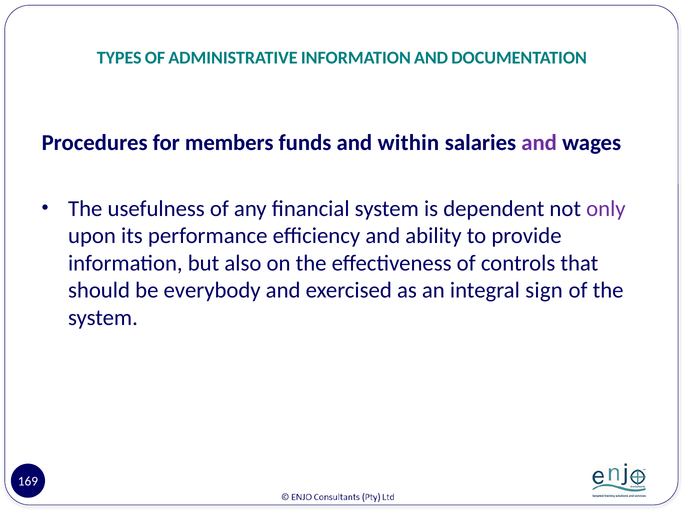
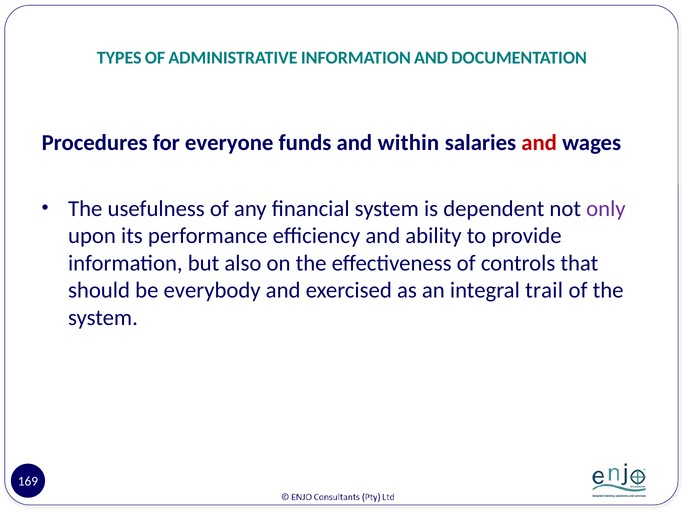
members: members -> everyone
and at (539, 143) colour: purple -> red
sign: sign -> trail
